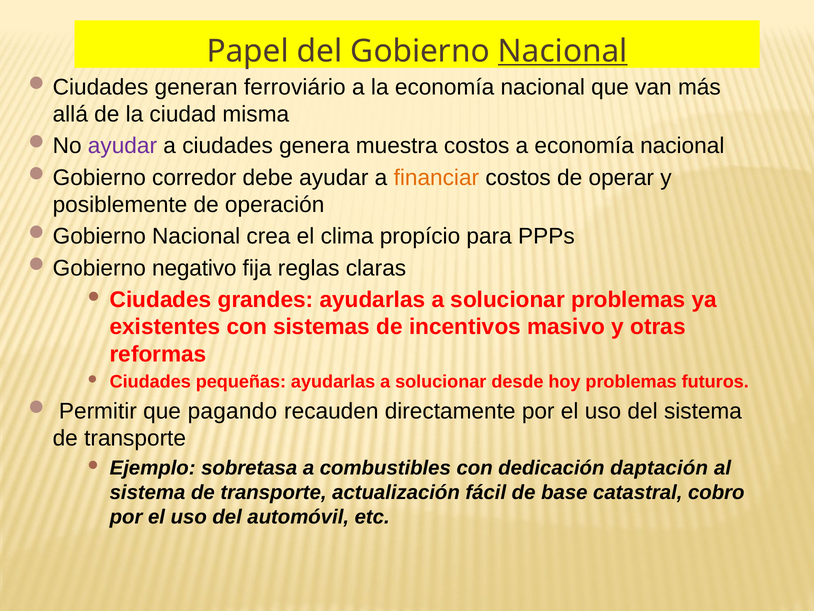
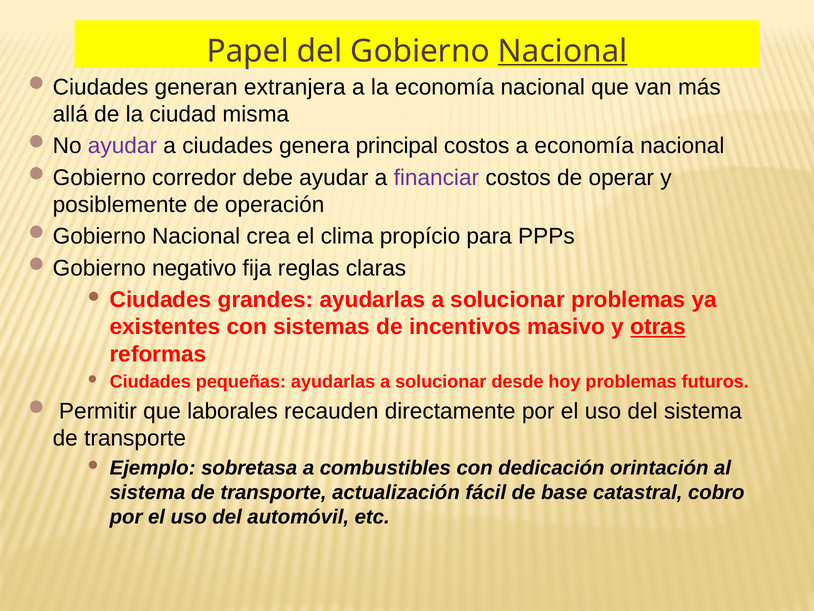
ferroviário: ferroviário -> extranjera
muestra: muestra -> principal
financiar colour: orange -> purple
otras underline: none -> present
pagando: pagando -> laborales
daptación: daptación -> orintación
